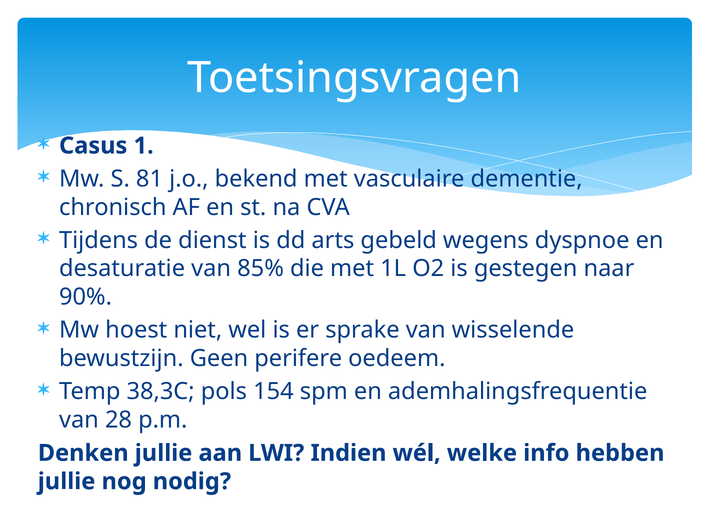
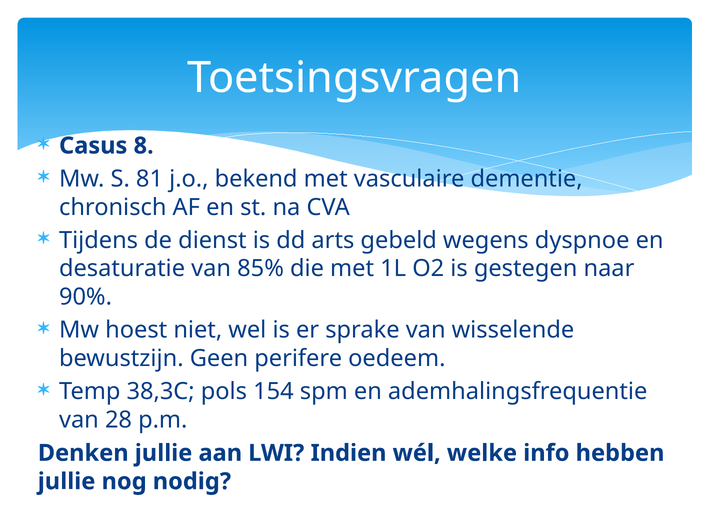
1: 1 -> 8
